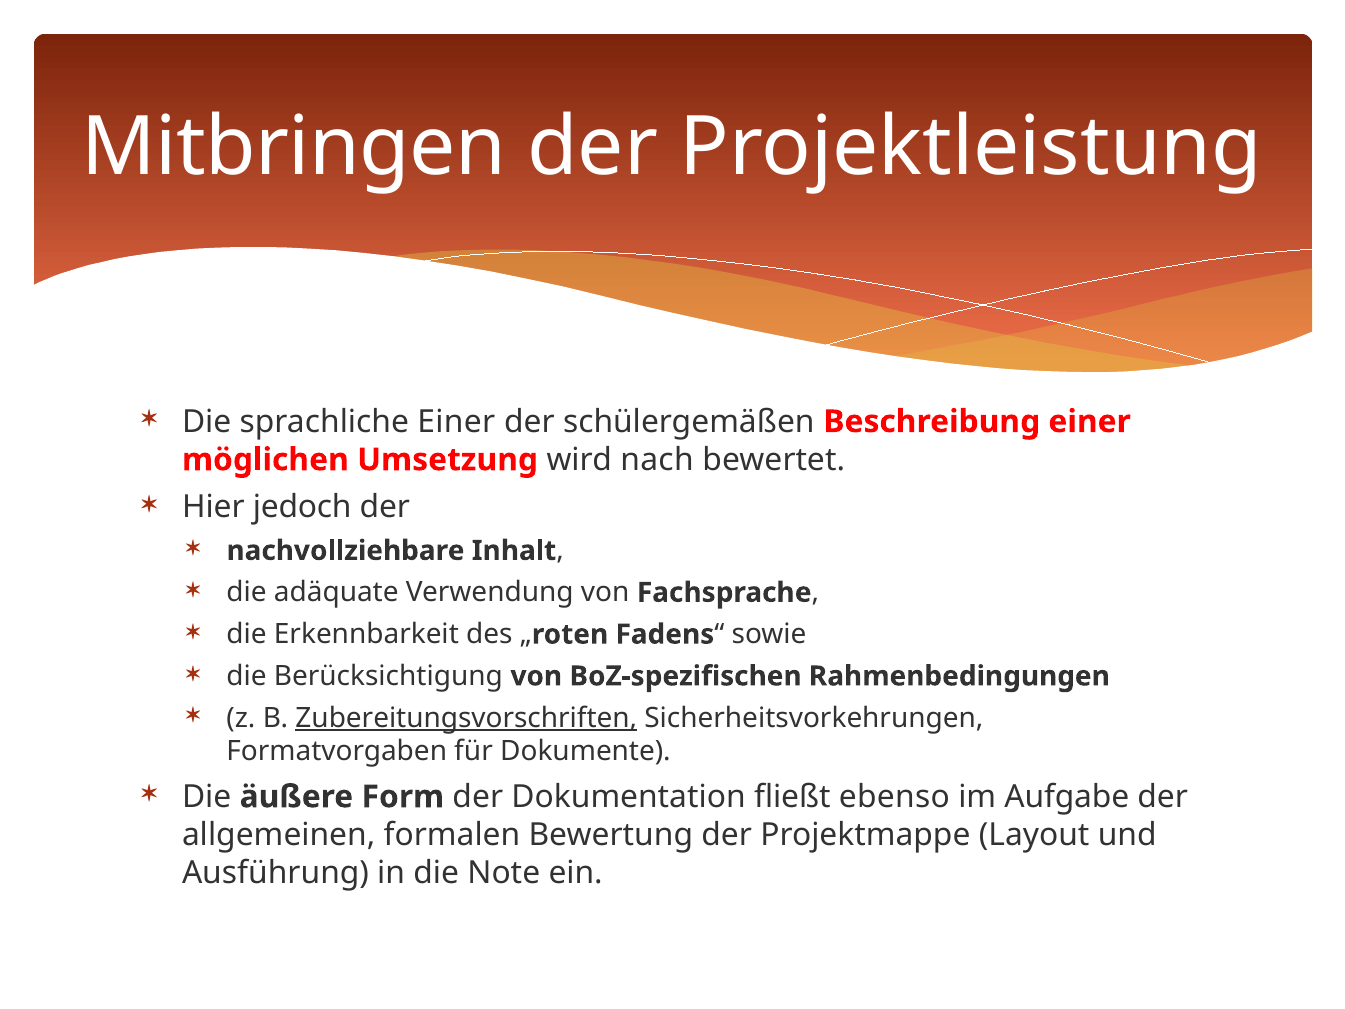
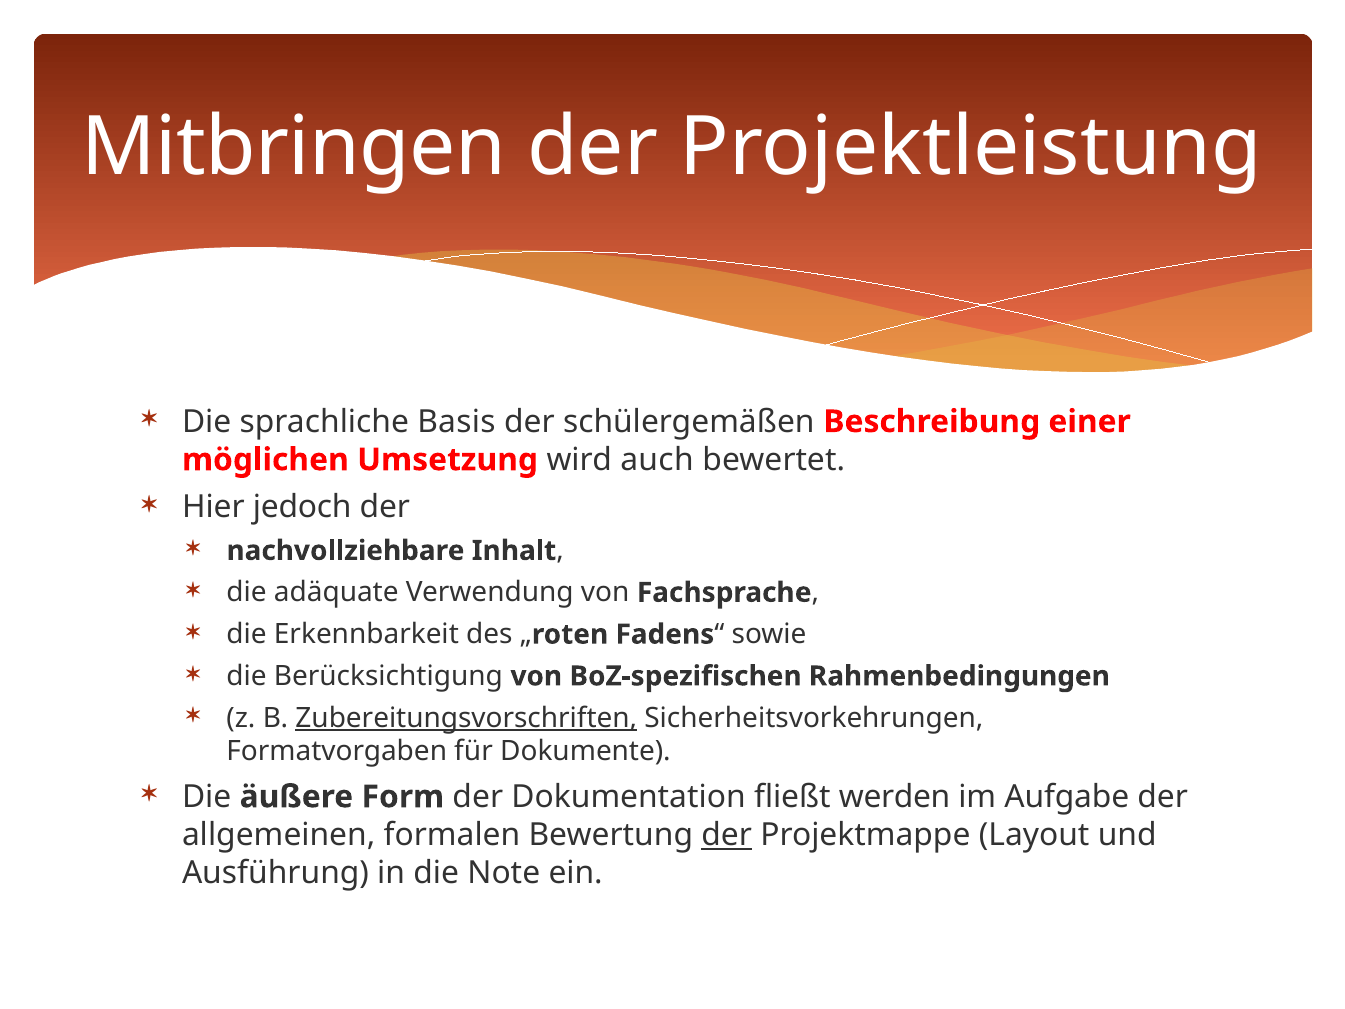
sprachliche Einer: Einer -> Basis
nach: nach -> auch
ebenso: ebenso -> werden
der at (727, 835) underline: none -> present
